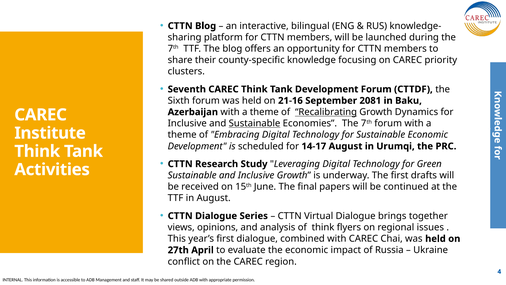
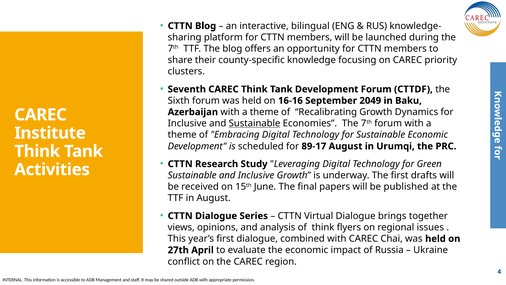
21-16: 21-16 -> 16-16
2081: 2081 -> 2049
Recalibrating underline: present -> none
14-17: 14-17 -> 89-17
continued: continued -> published
